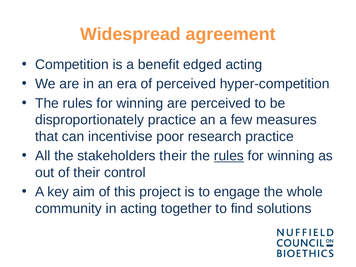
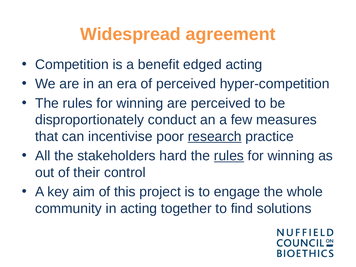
disproportionately practice: practice -> conduct
research underline: none -> present
stakeholders their: their -> hard
